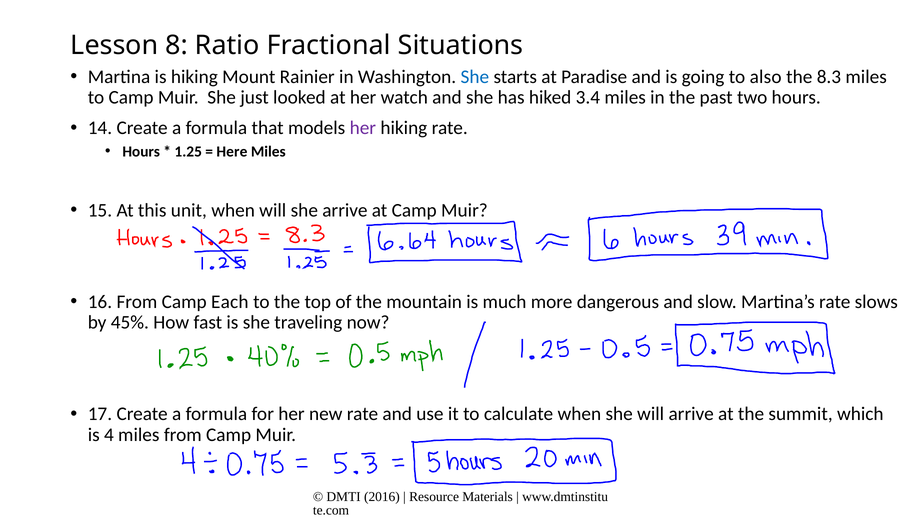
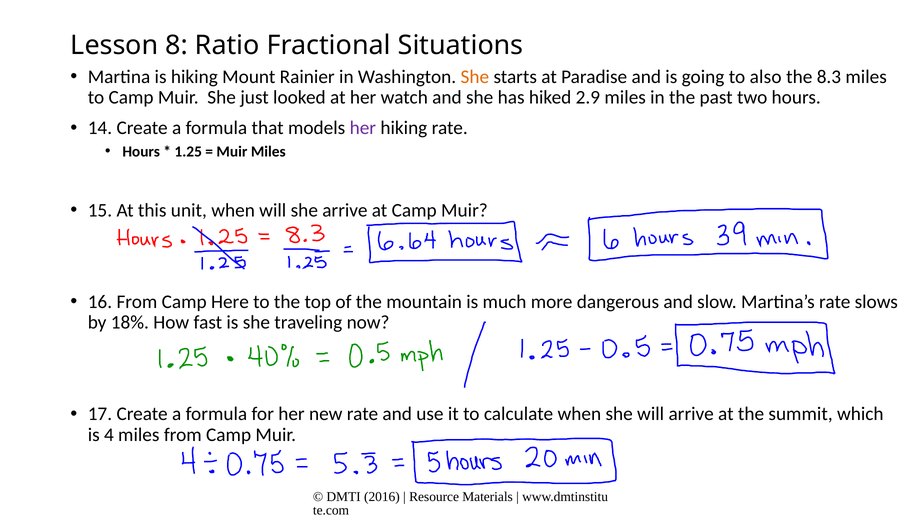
She at (475, 77) colour: blue -> orange
3.4: 3.4 -> 2.9
Here at (232, 151): Here -> Muir
Each: Each -> Here
45%: 45% -> 18%
